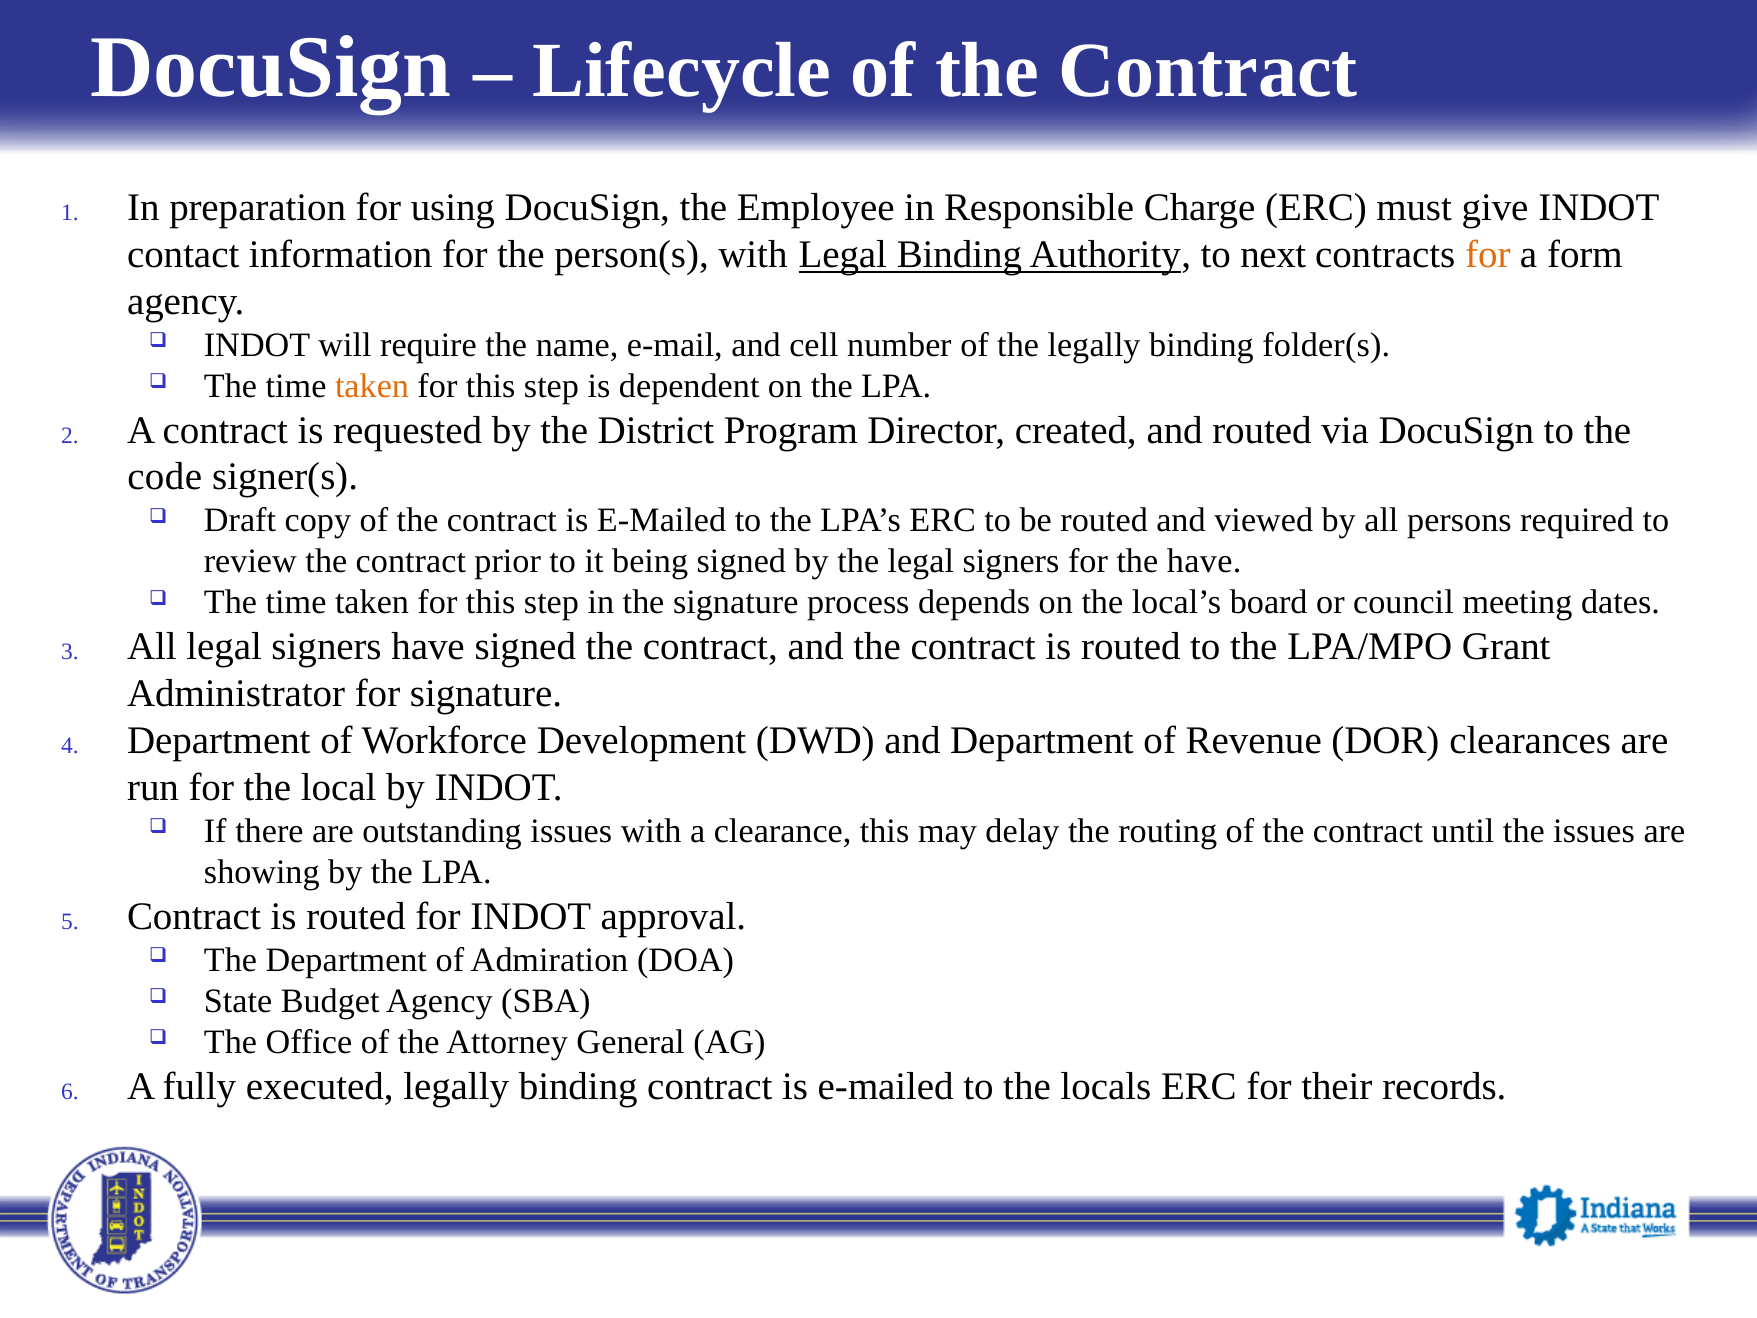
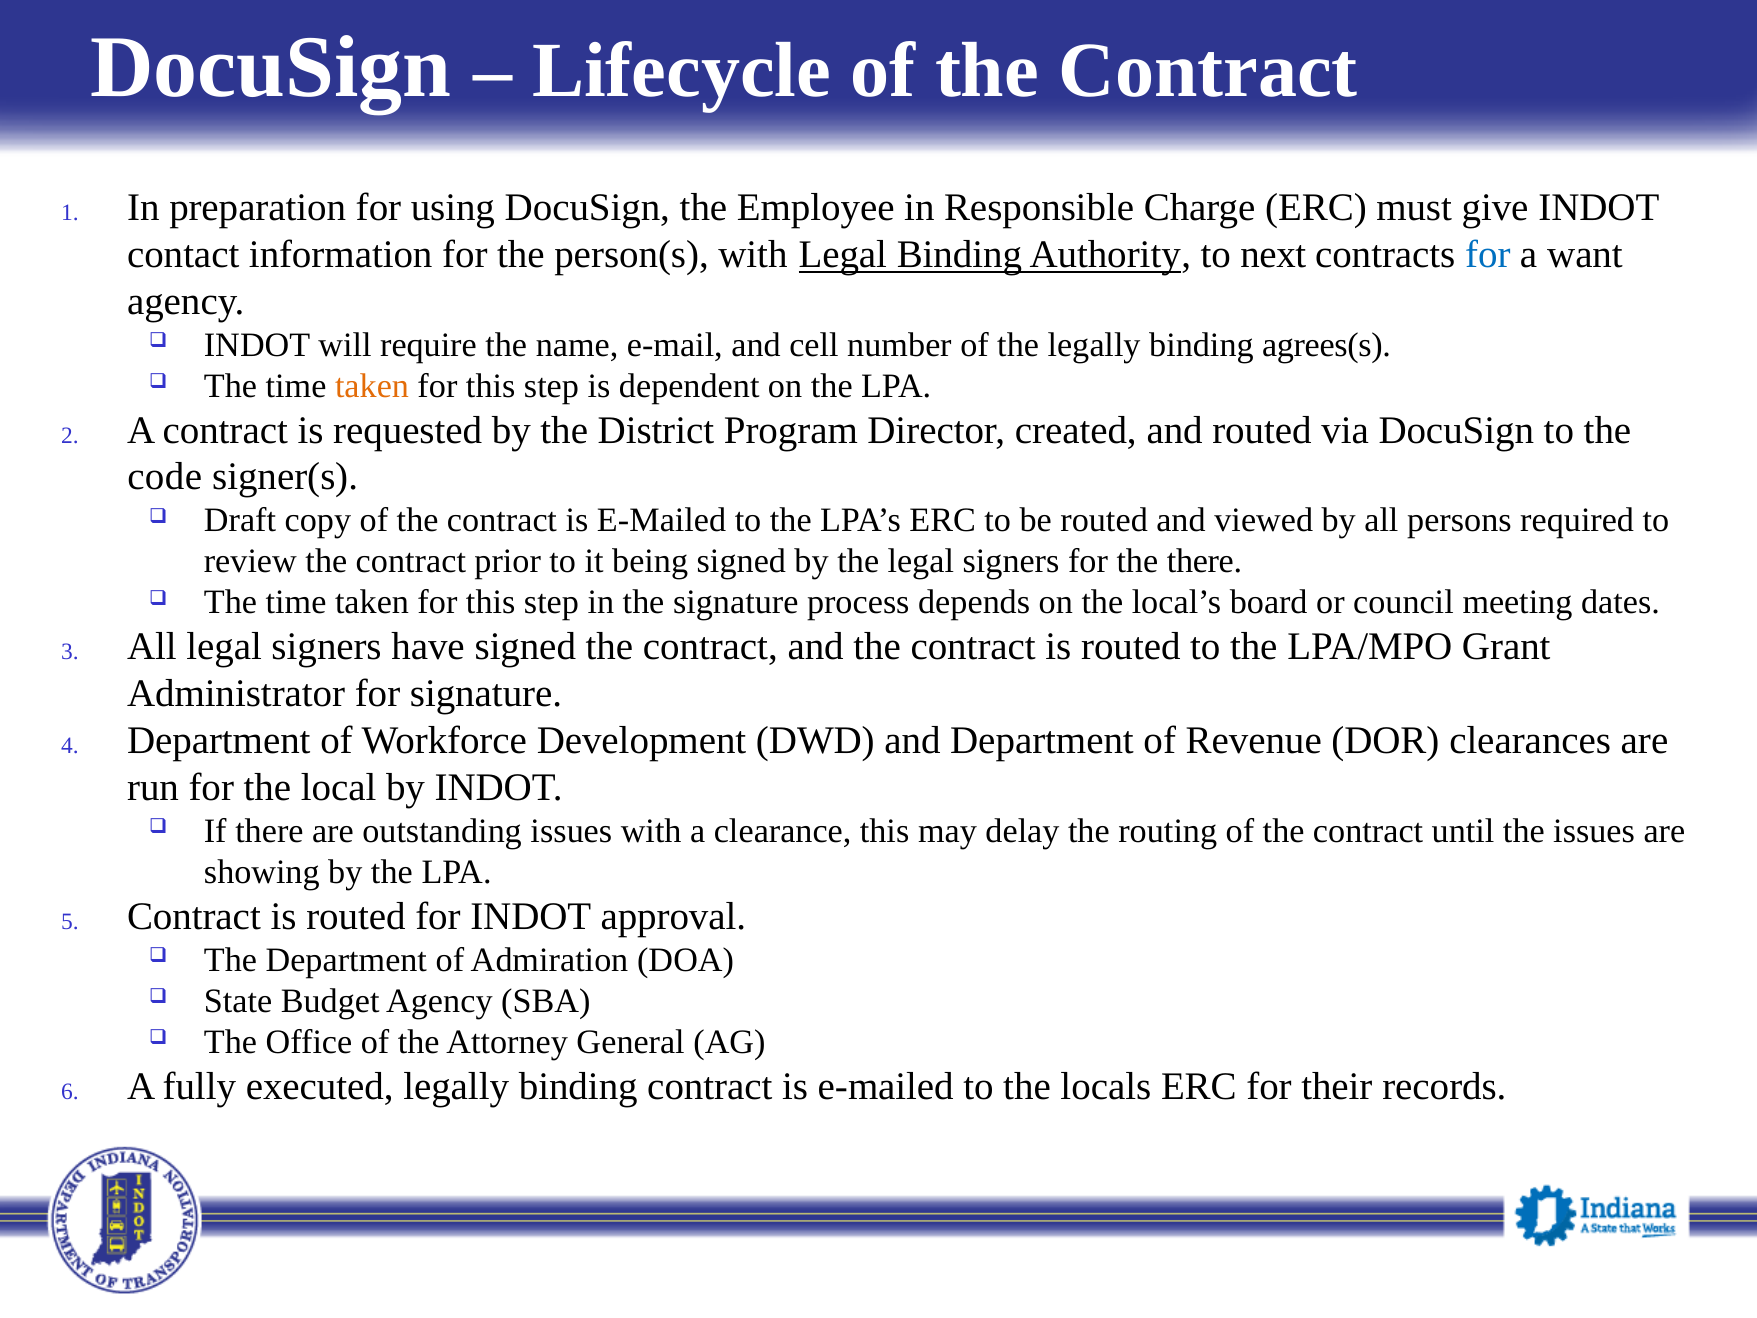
for at (1488, 254) colour: orange -> blue
form: form -> want
folder(s: folder(s -> agrees(s
the have: have -> there
